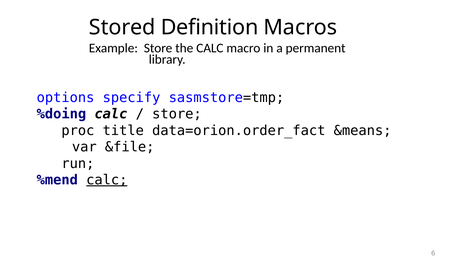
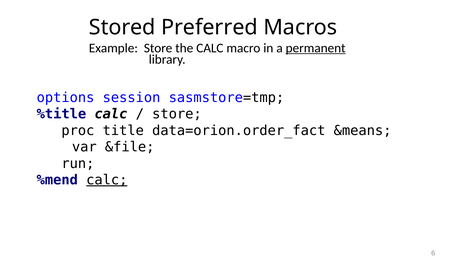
Definition: Definition -> Preferred
permanent underline: none -> present
specify: specify -> session
%doing: %doing -> %title
